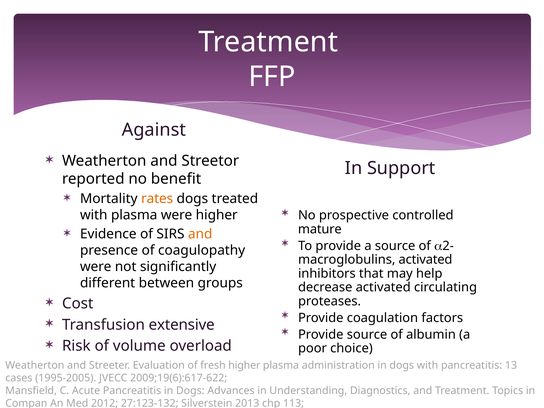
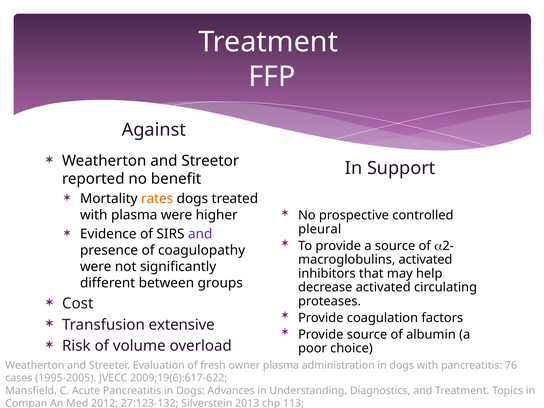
mature: mature -> pleural
and at (200, 234) colour: orange -> purple
fresh higher: higher -> owner
13: 13 -> 76
